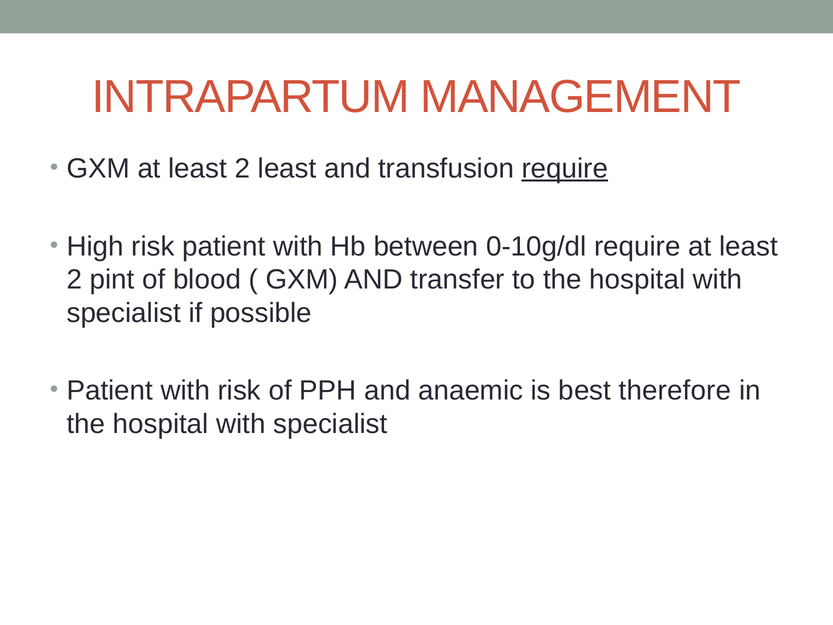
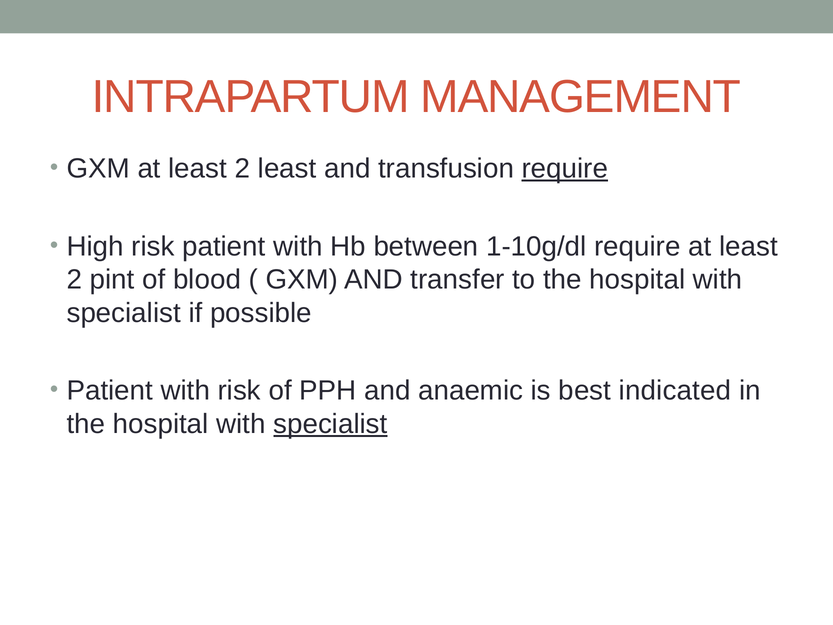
0-10g/dl: 0-10g/dl -> 1-10g/dl
therefore: therefore -> indicated
specialist at (330, 424) underline: none -> present
